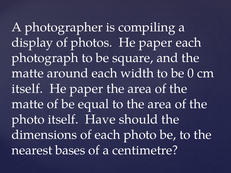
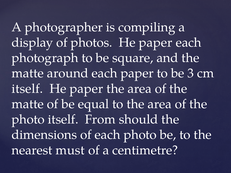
each width: width -> paper
0: 0 -> 3
Have: Have -> From
bases: bases -> must
